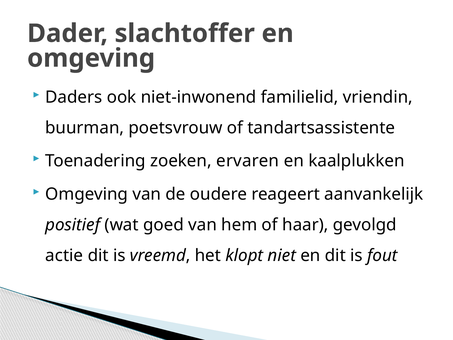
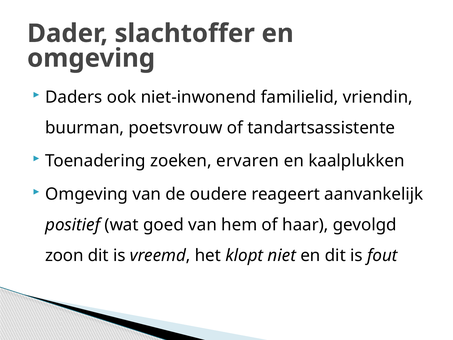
actie: actie -> zoon
